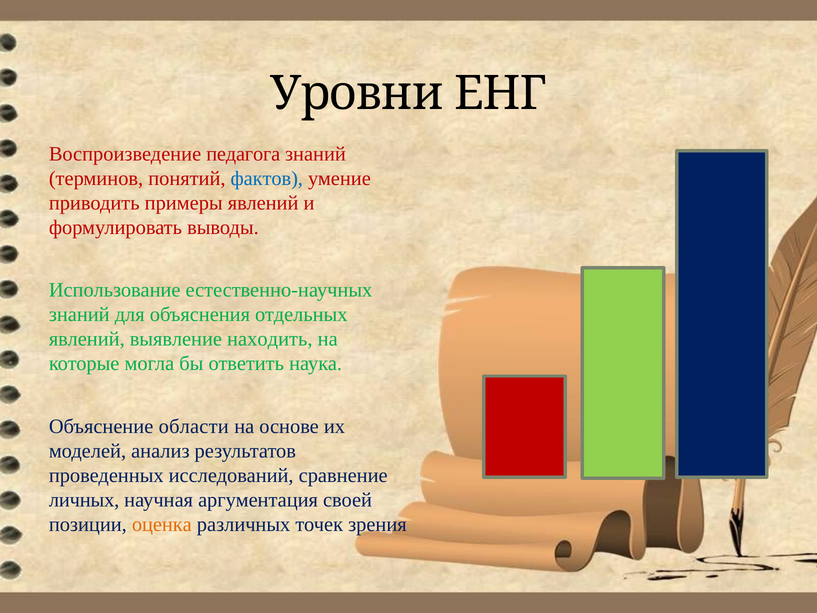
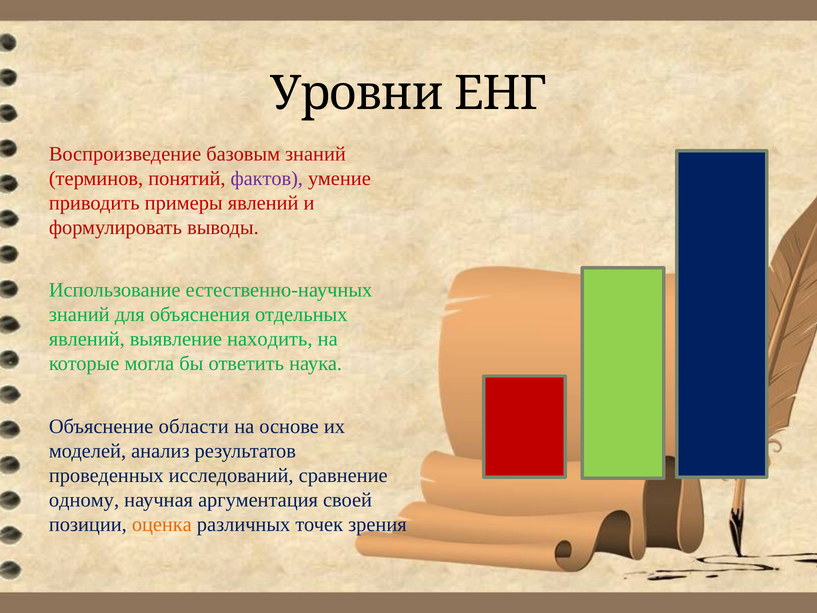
педагога: педагога -> базовым
фактов colour: blue -> purple
личных: личных -> одному
